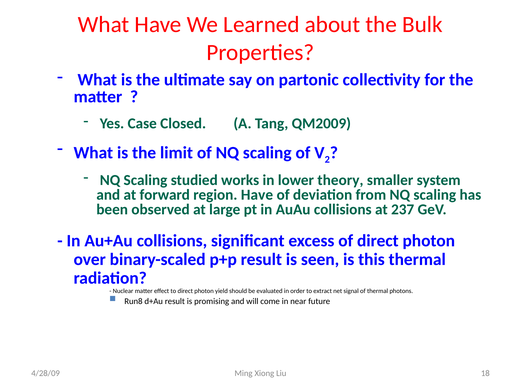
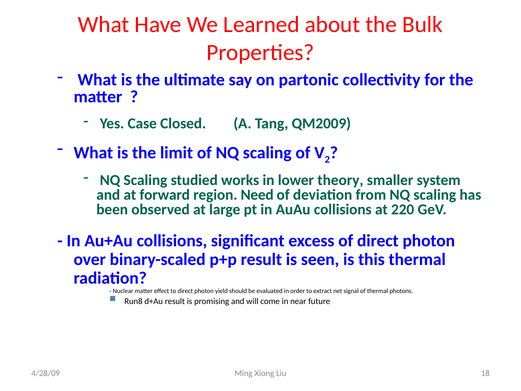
region Have: Have -> Need
237: 237 -> 220
